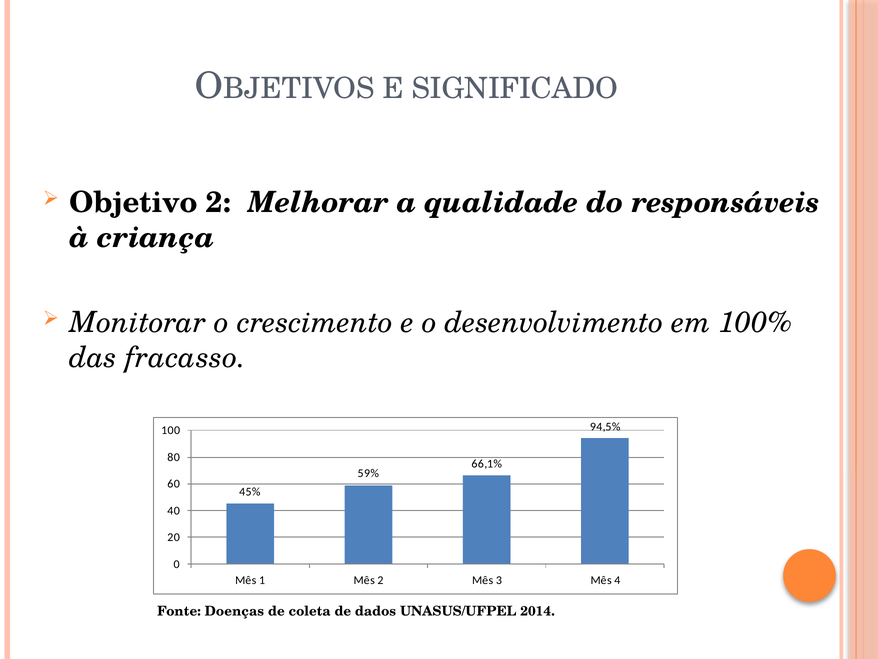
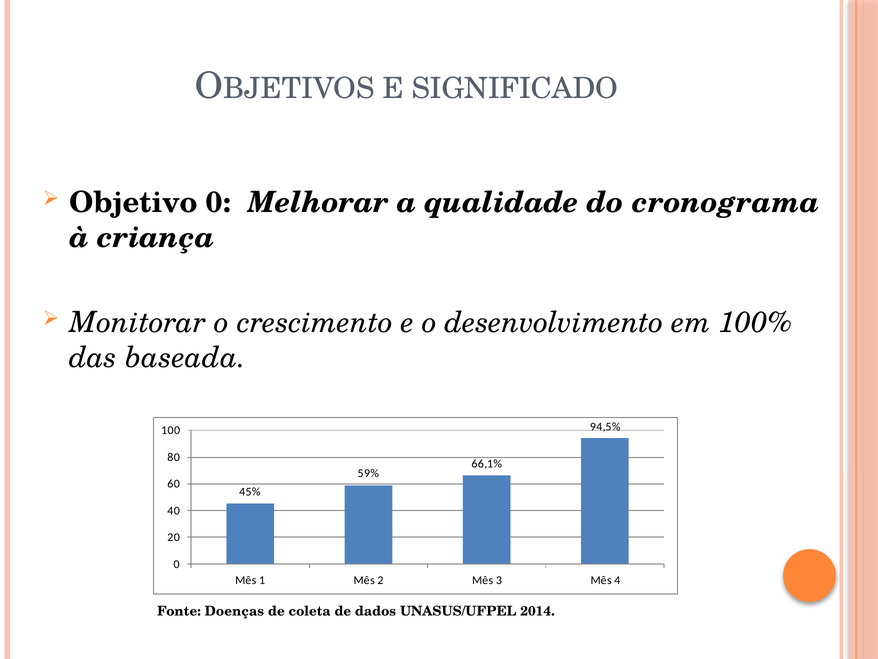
Objetivo 2: 2 -> 0
responsáveis: responsáveis -> cronograma
fracasso: fracasso -> baseada
